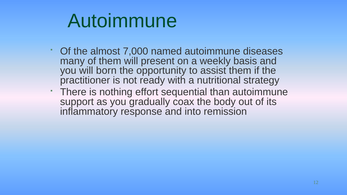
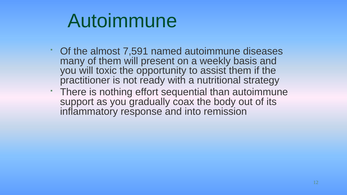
7,000: 7,000 -> 7,591
born: born -> toxic
